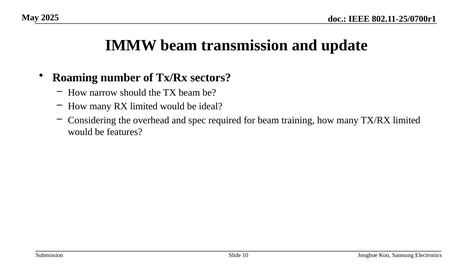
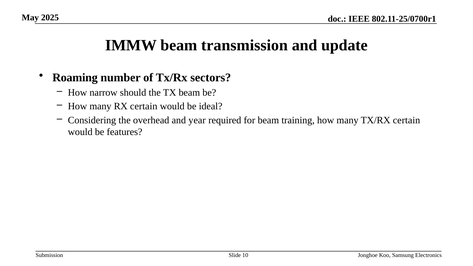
RX limited: limited -> certain
spec: spec -> year
TX/RX limited: limited -> certain
